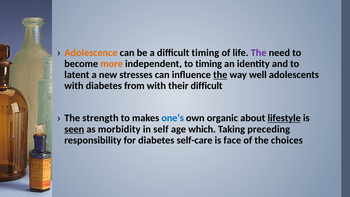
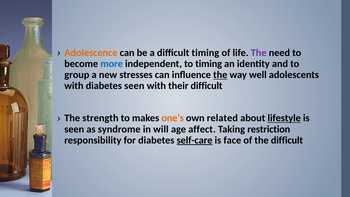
more colour: orange -> blue
latent: latent -> group
diabetes from: from -> seen
one’s colour: blue -> orange
organic: organic -> related
seen at (74, 129) underline: present -> none
morbidity: morbidity -> syndrome
self: self -> will
which: which -> affect
preceding: preceding -> restriction
self-care underline: none -> present
the choices: choices -> difficult
